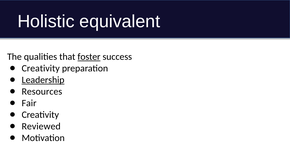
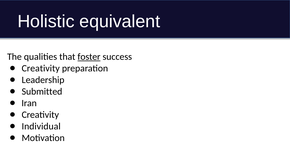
Leadership underline: present -> none
Resources: Resources -> Submitted
Fair: Fair -> Iran
Reviewed: Reviewed -> Individual
